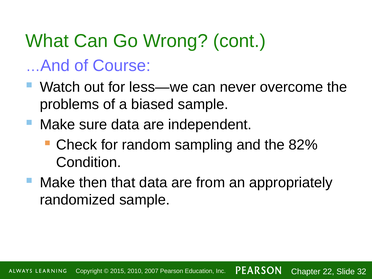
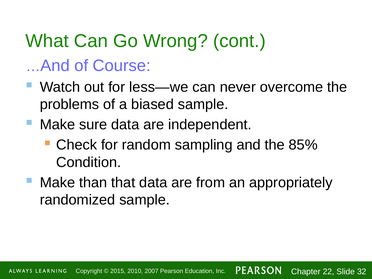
82%: 82% -> 85%
then: then -> than
